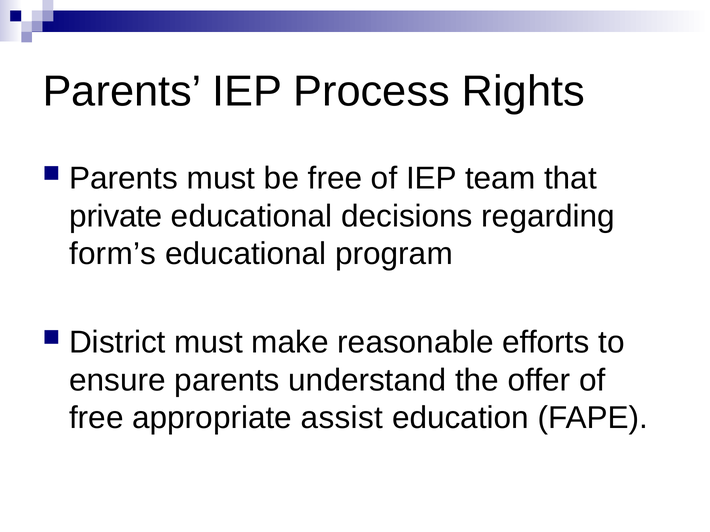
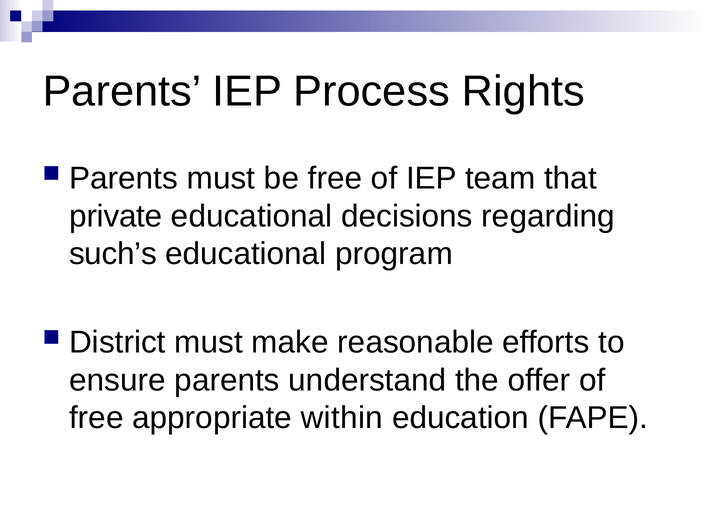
form’s: form’s -> such’s
assist: assist -> within
